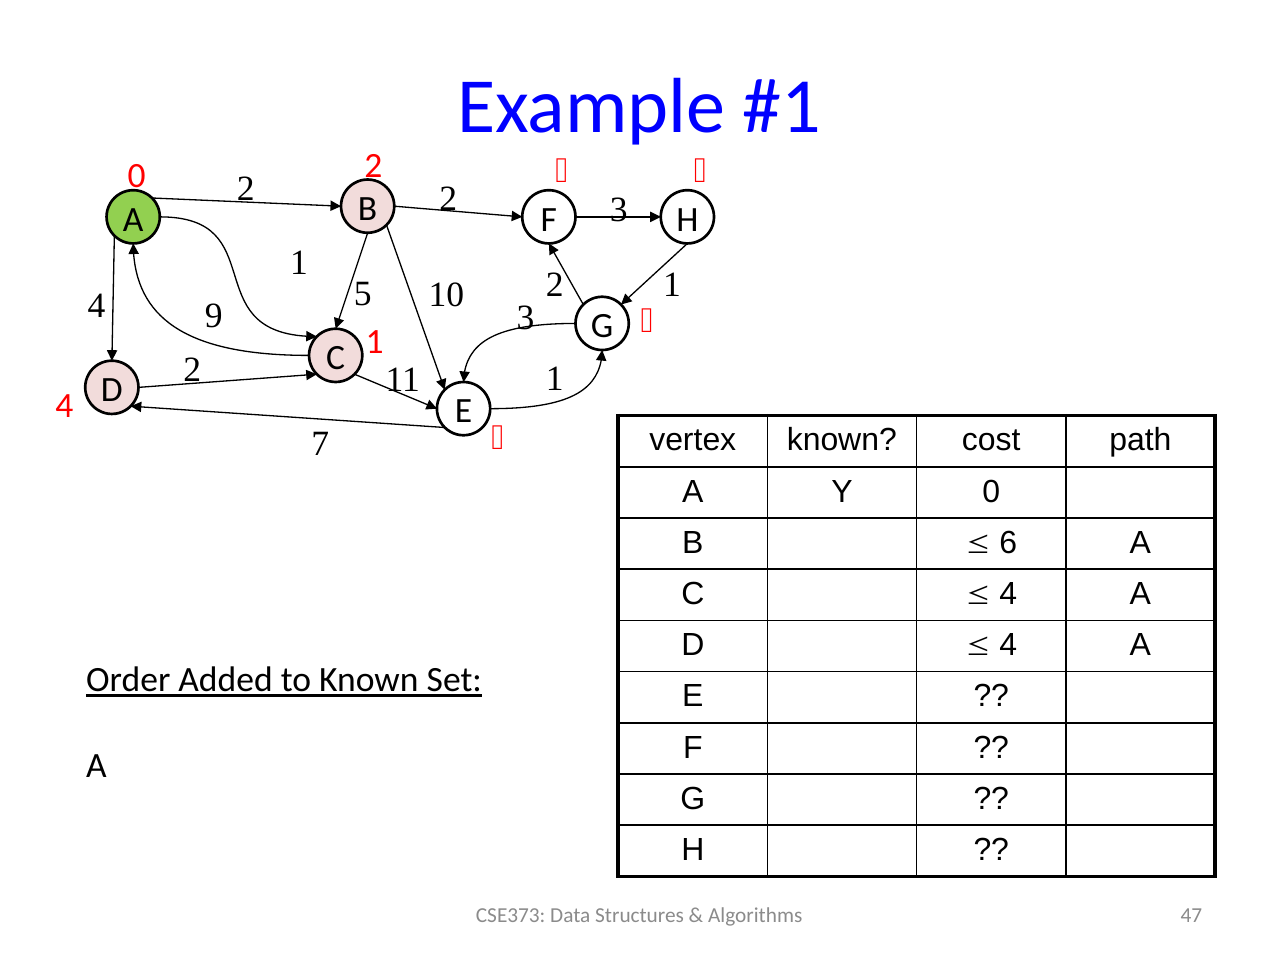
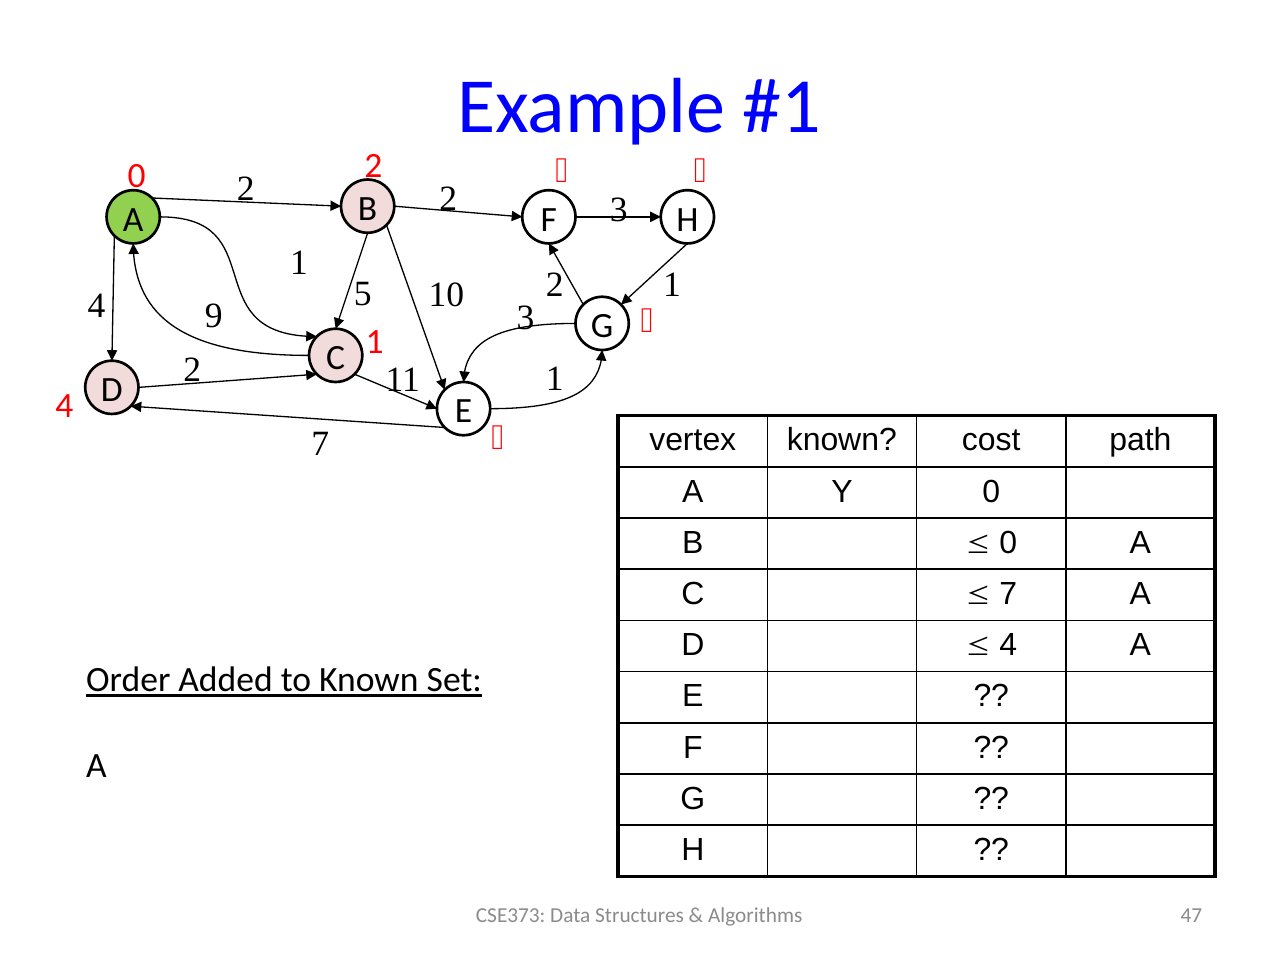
6 at (1008, 543): 6 -> 0
4 at (1008, 594): 4 -> 7
